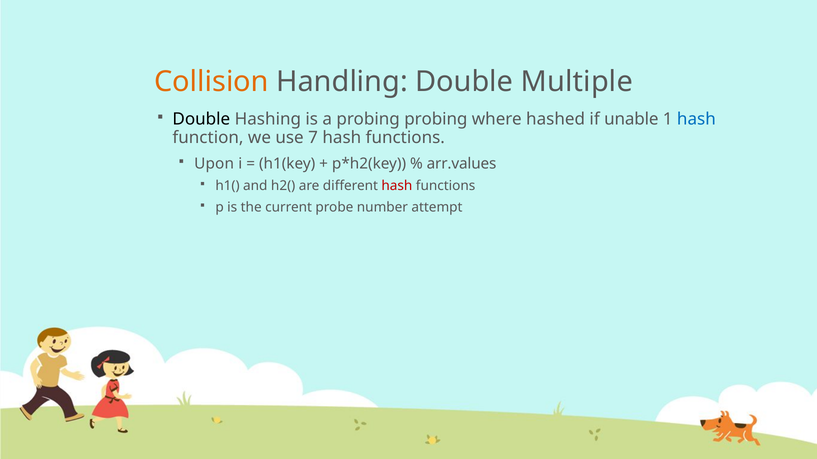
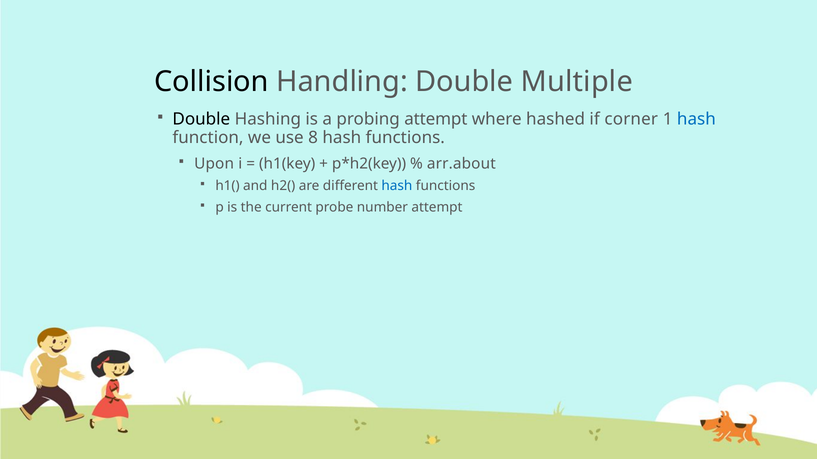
Collision colour: orange -> black
probing probing: probing -> attempt
unable: unable -> corner
7: 7 -> 8
arr.values: arr.values -> arr.about
hash at (397, 186) colour: red -> blue
